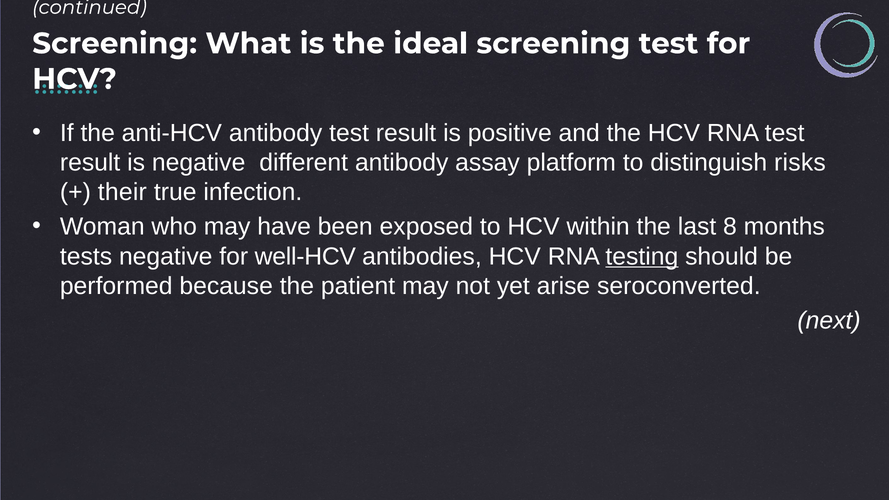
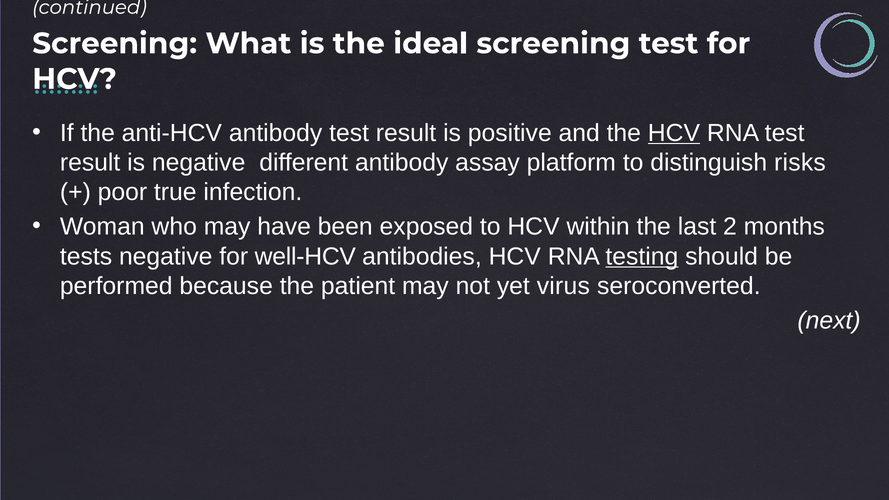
HCV at (674, 133) underline: none -> present
their: their -> poor
8: 8 -> 2
arise: arise -> virus
